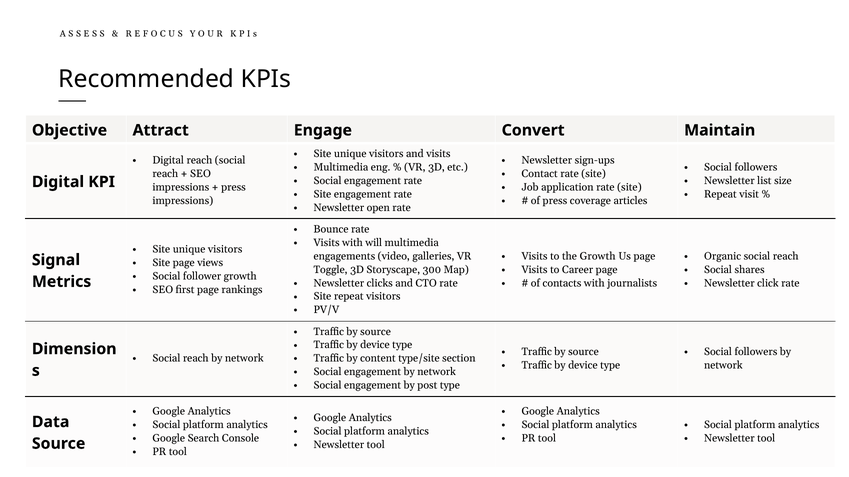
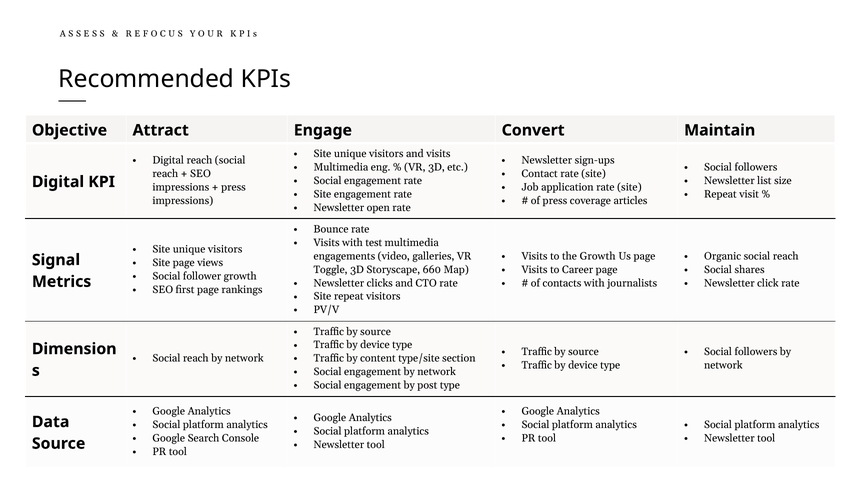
will: will -> test
300: 300 -> 660
